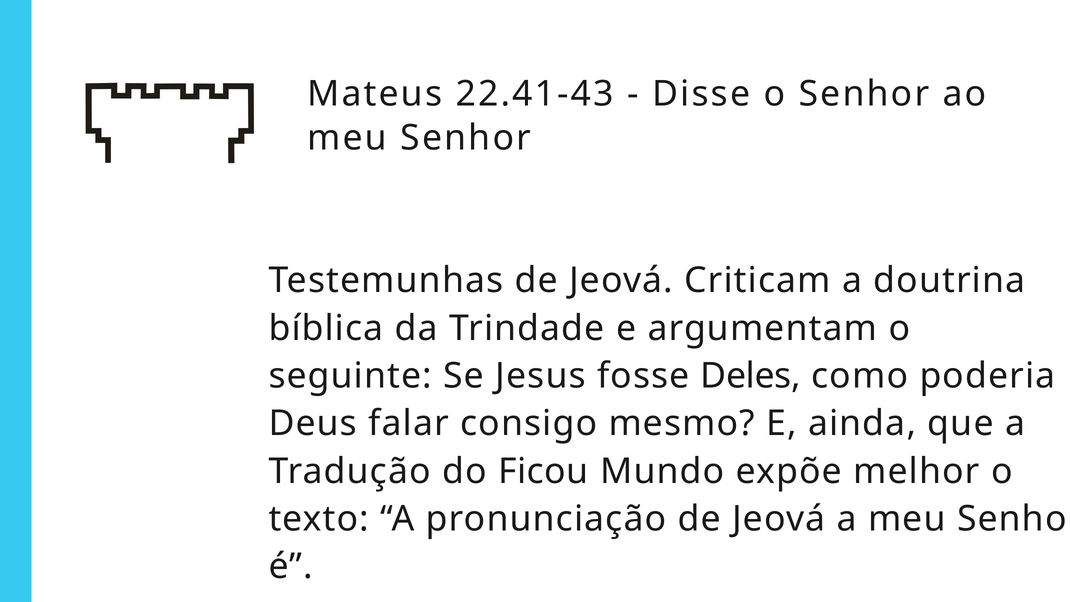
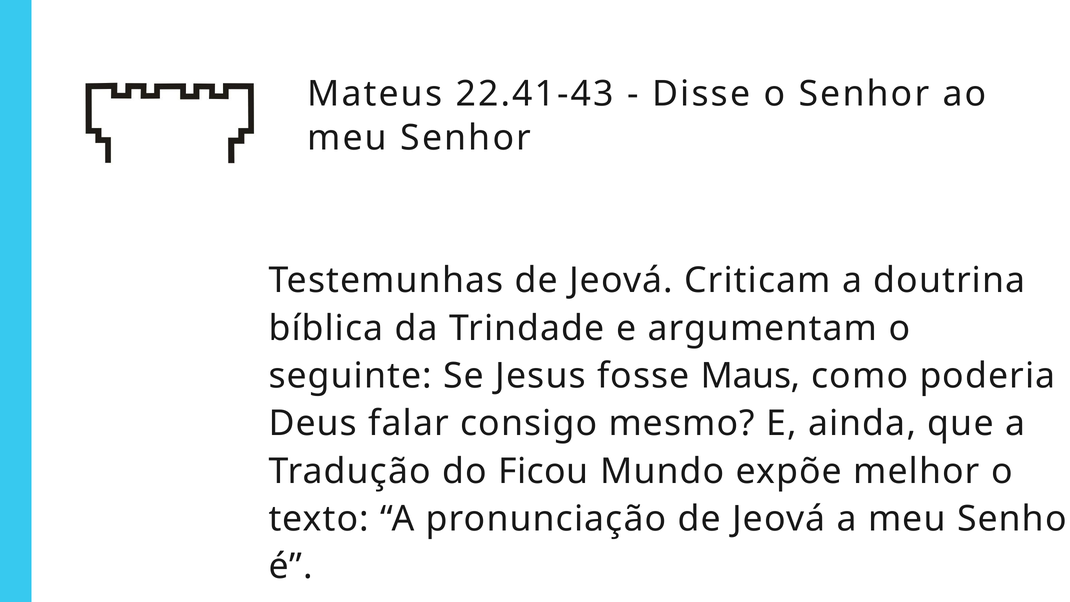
Deles: Deles -> Maus
